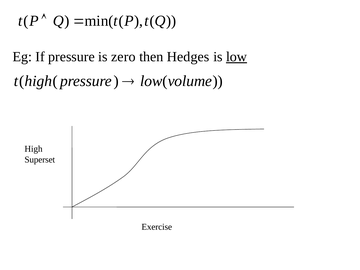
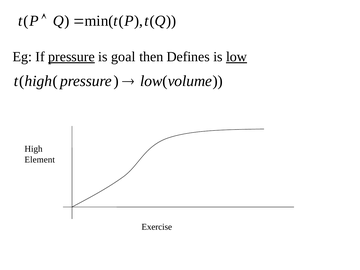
pressure at (71, 57) underline: none -> present
zero: zero -> goal
Hedges: Hedges -> Defines
Superset: Superset -> Element
